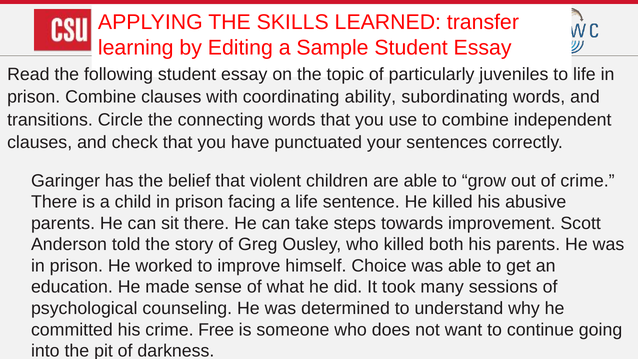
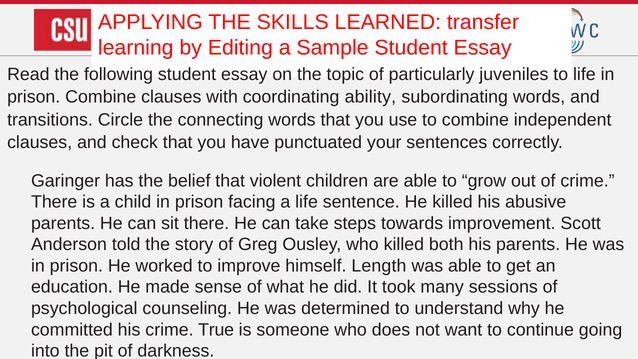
Choice: Choice -> Length
Free: Free -> True
